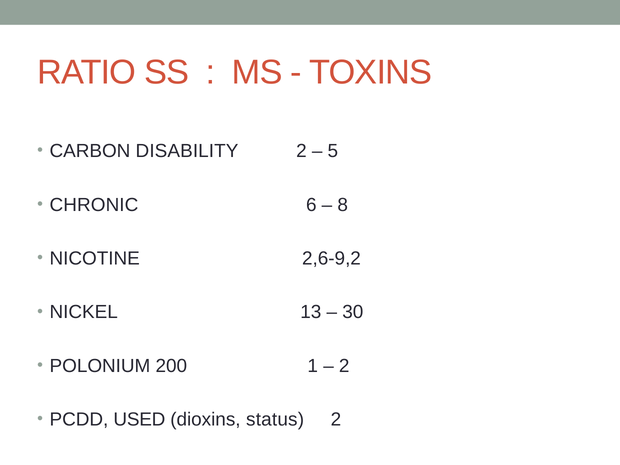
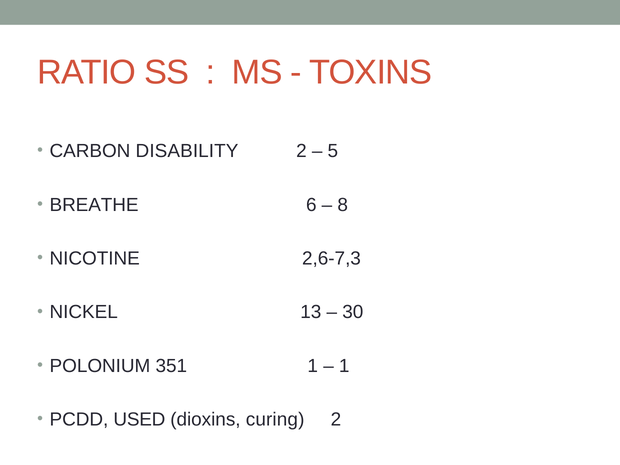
CHRONIC: CHRONIC -> BREATHE
2,6-9,2: 2,6-9,2 -> 2,6-7,3
200: 200 -> 351
2 at (344, 366): 2 -> 1
status: status -> curing
